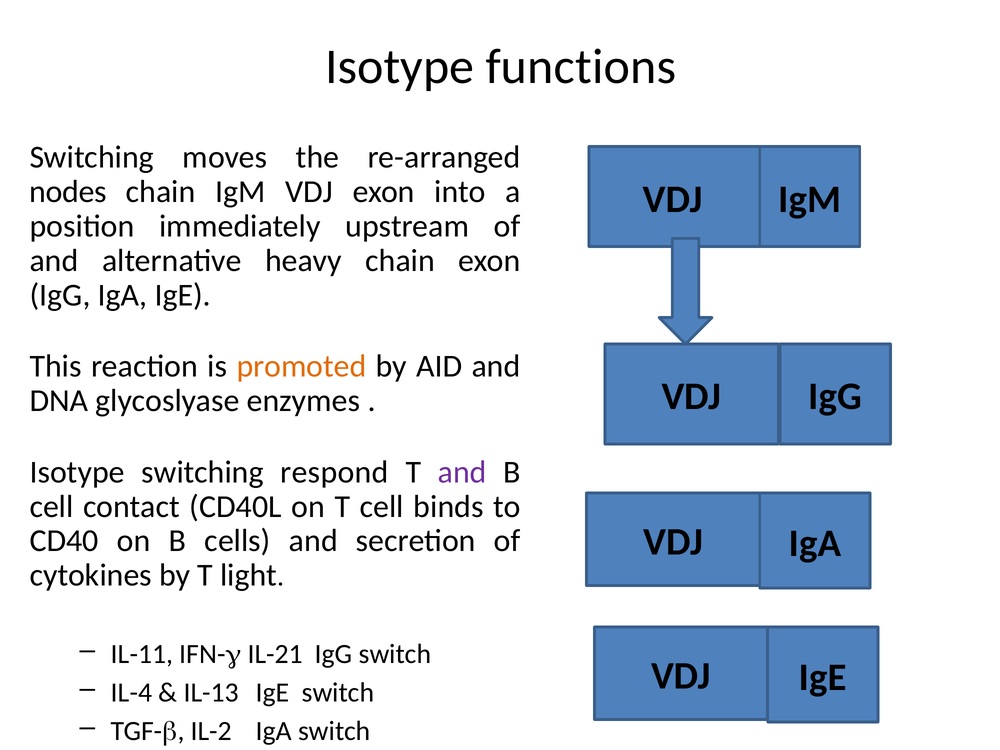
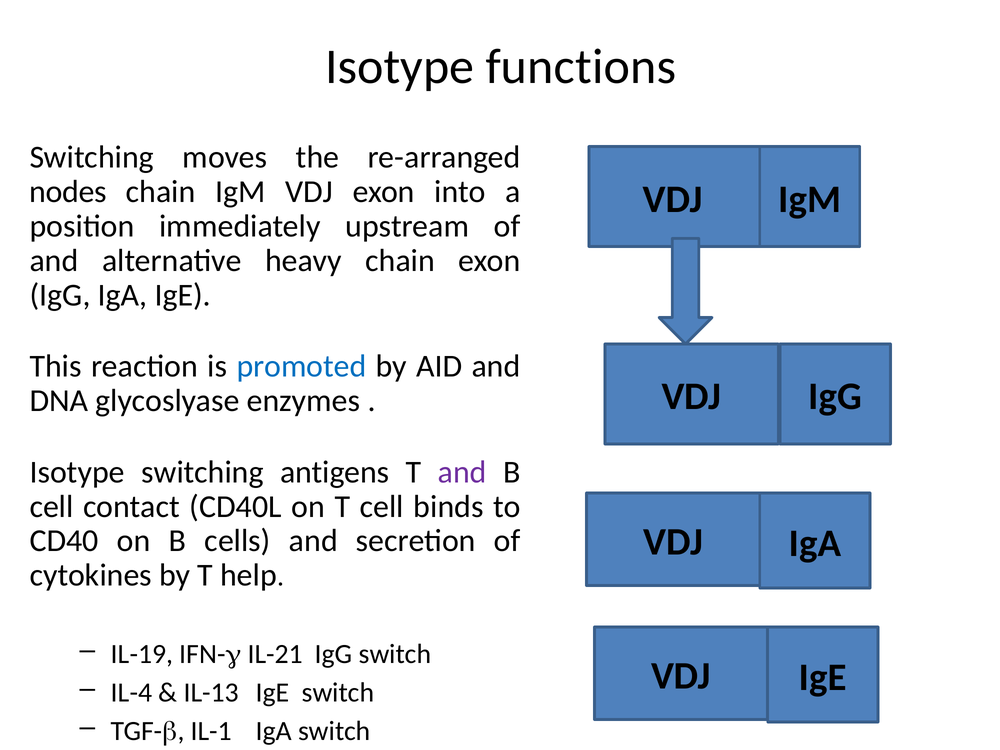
promoted colour: orange -> blue
respond: respond -> antigens
light: light -> help
IL-11: IL-11 -> IL-19
IL-2: IL-2 -> IL-1
